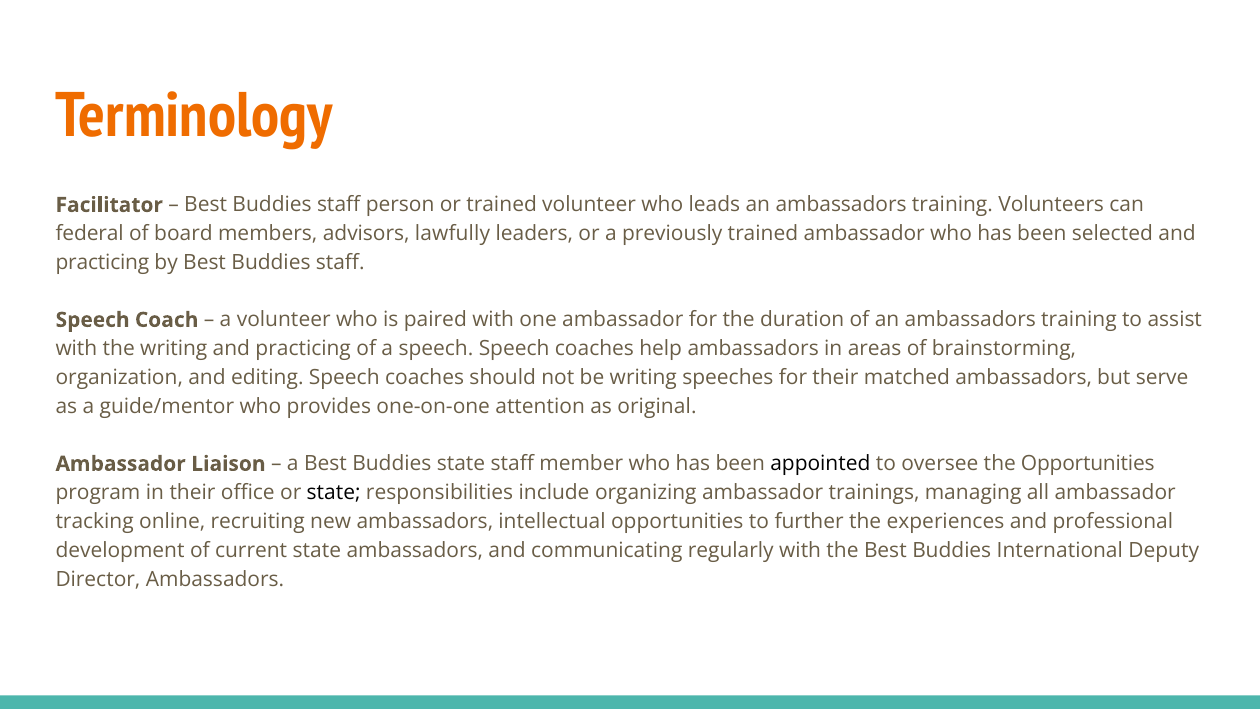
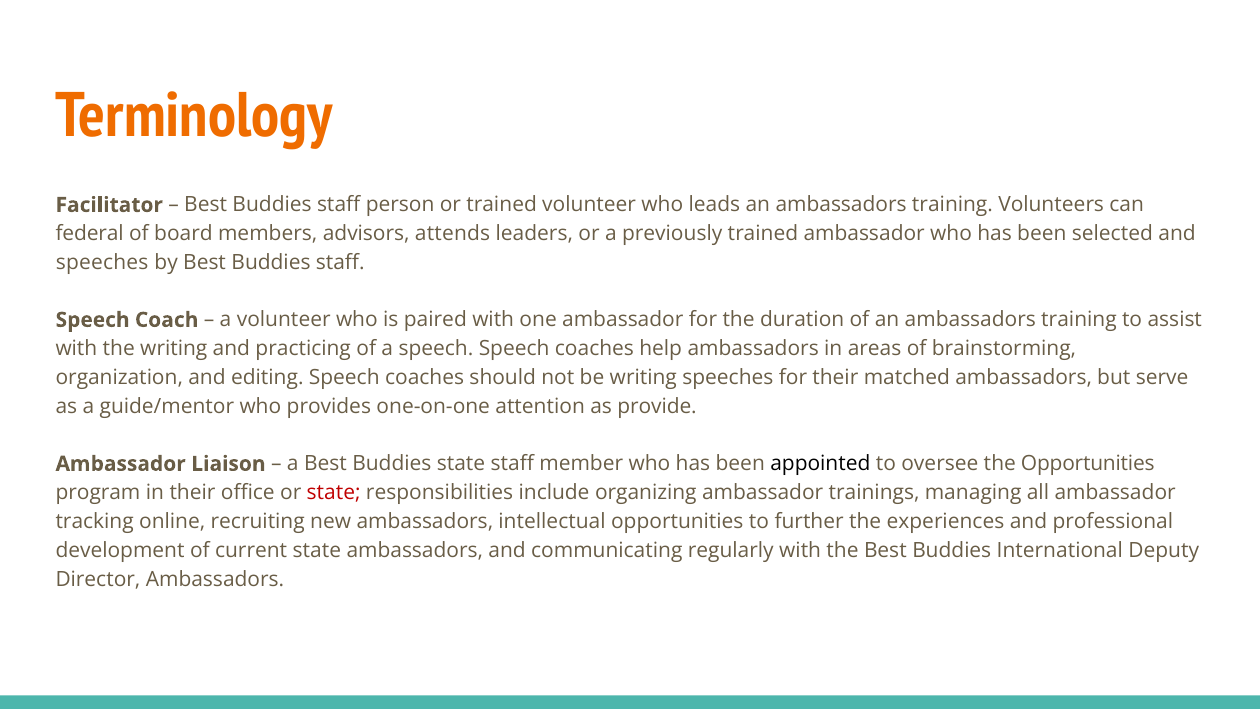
lawfully: lawfully -> attends
practicing at (102, 263): practicing -> speeches
original: original -> provide
state at (334, 493) colour: black -> red
